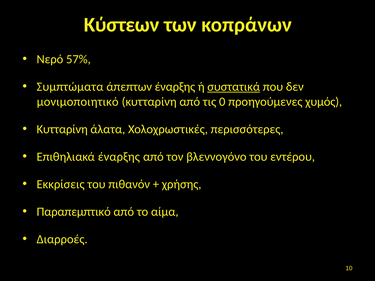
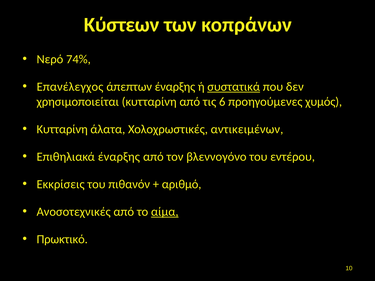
57%: 57% -> 74%
Συμπτώματα: Συμπτώματα -> Επανέλεγχος
μονιμοποιητικό: μονιμοποιητικό -> χρησιμοποιείται
0: 0 -> 6
περισσότερες: περισσότερες -> αντικειμένων
χρήσης: χρήσης -> αριθμό
Παραπεμπτικό: Παραπεμπτικό -> Ανοσοτεχνικές
αίμα underline: none -> present
Διαρροές: Διαρροές -> Πρωκτικό
